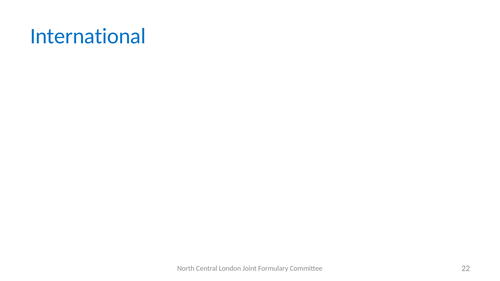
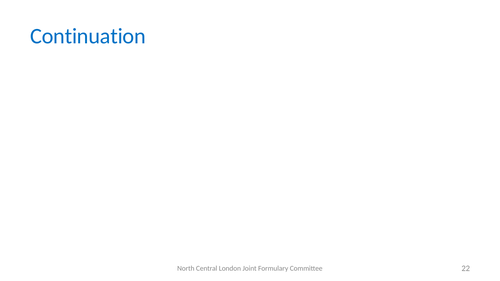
International: International -> Continuation
